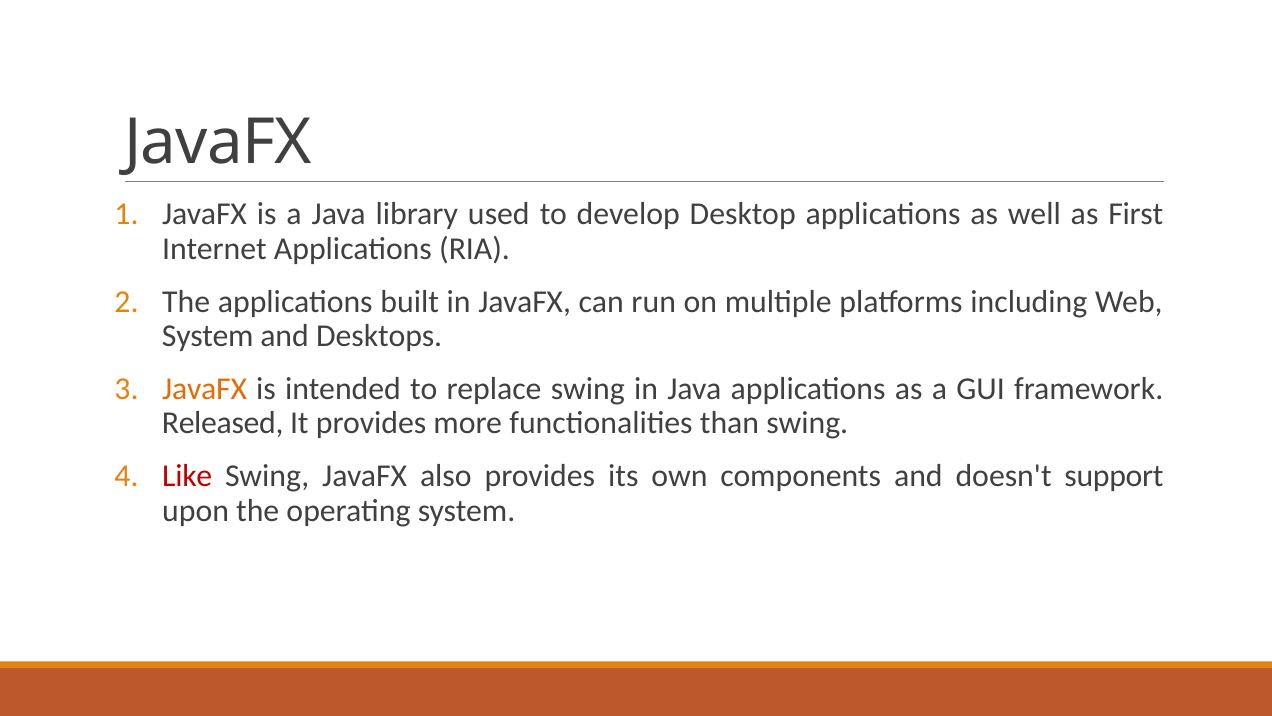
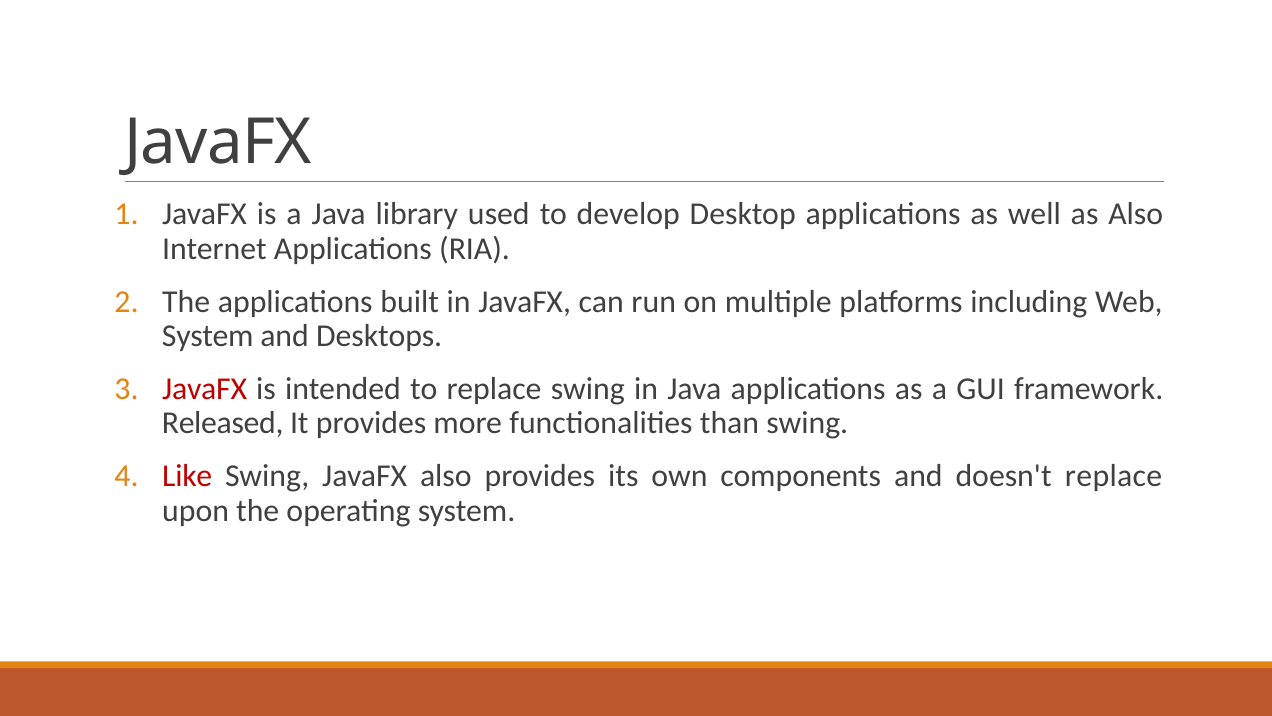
as First: First -> Also
JavaFX at (205, 389) colour: orange -> red
doesn't support: support -> replace
